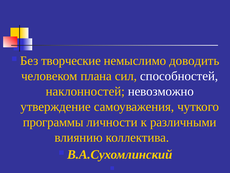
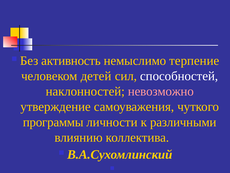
творческие: творческие -> активность
доводить: доводить -> терпение
плана: плана -> детей
невозможно colour: white -> pink
